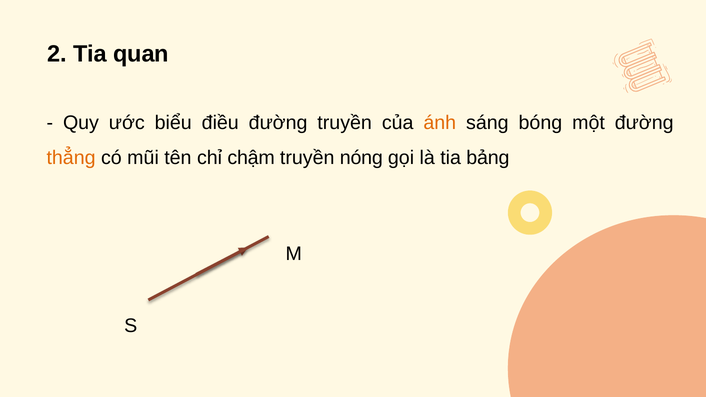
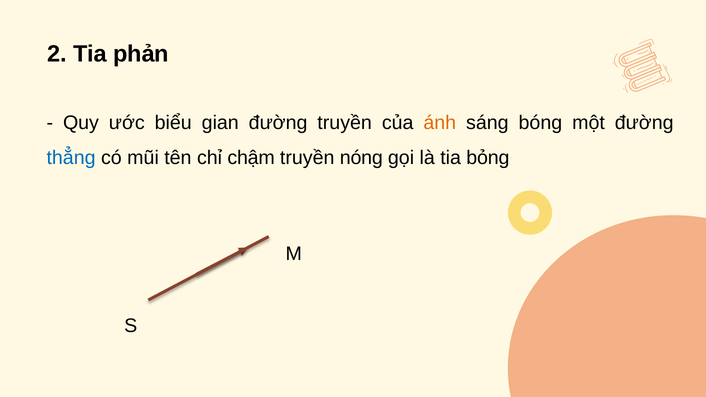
quan: quan -> phản
điều: điều -> gian
thẳng colour: orange -> blue
bảng: bảng -> bỏng
